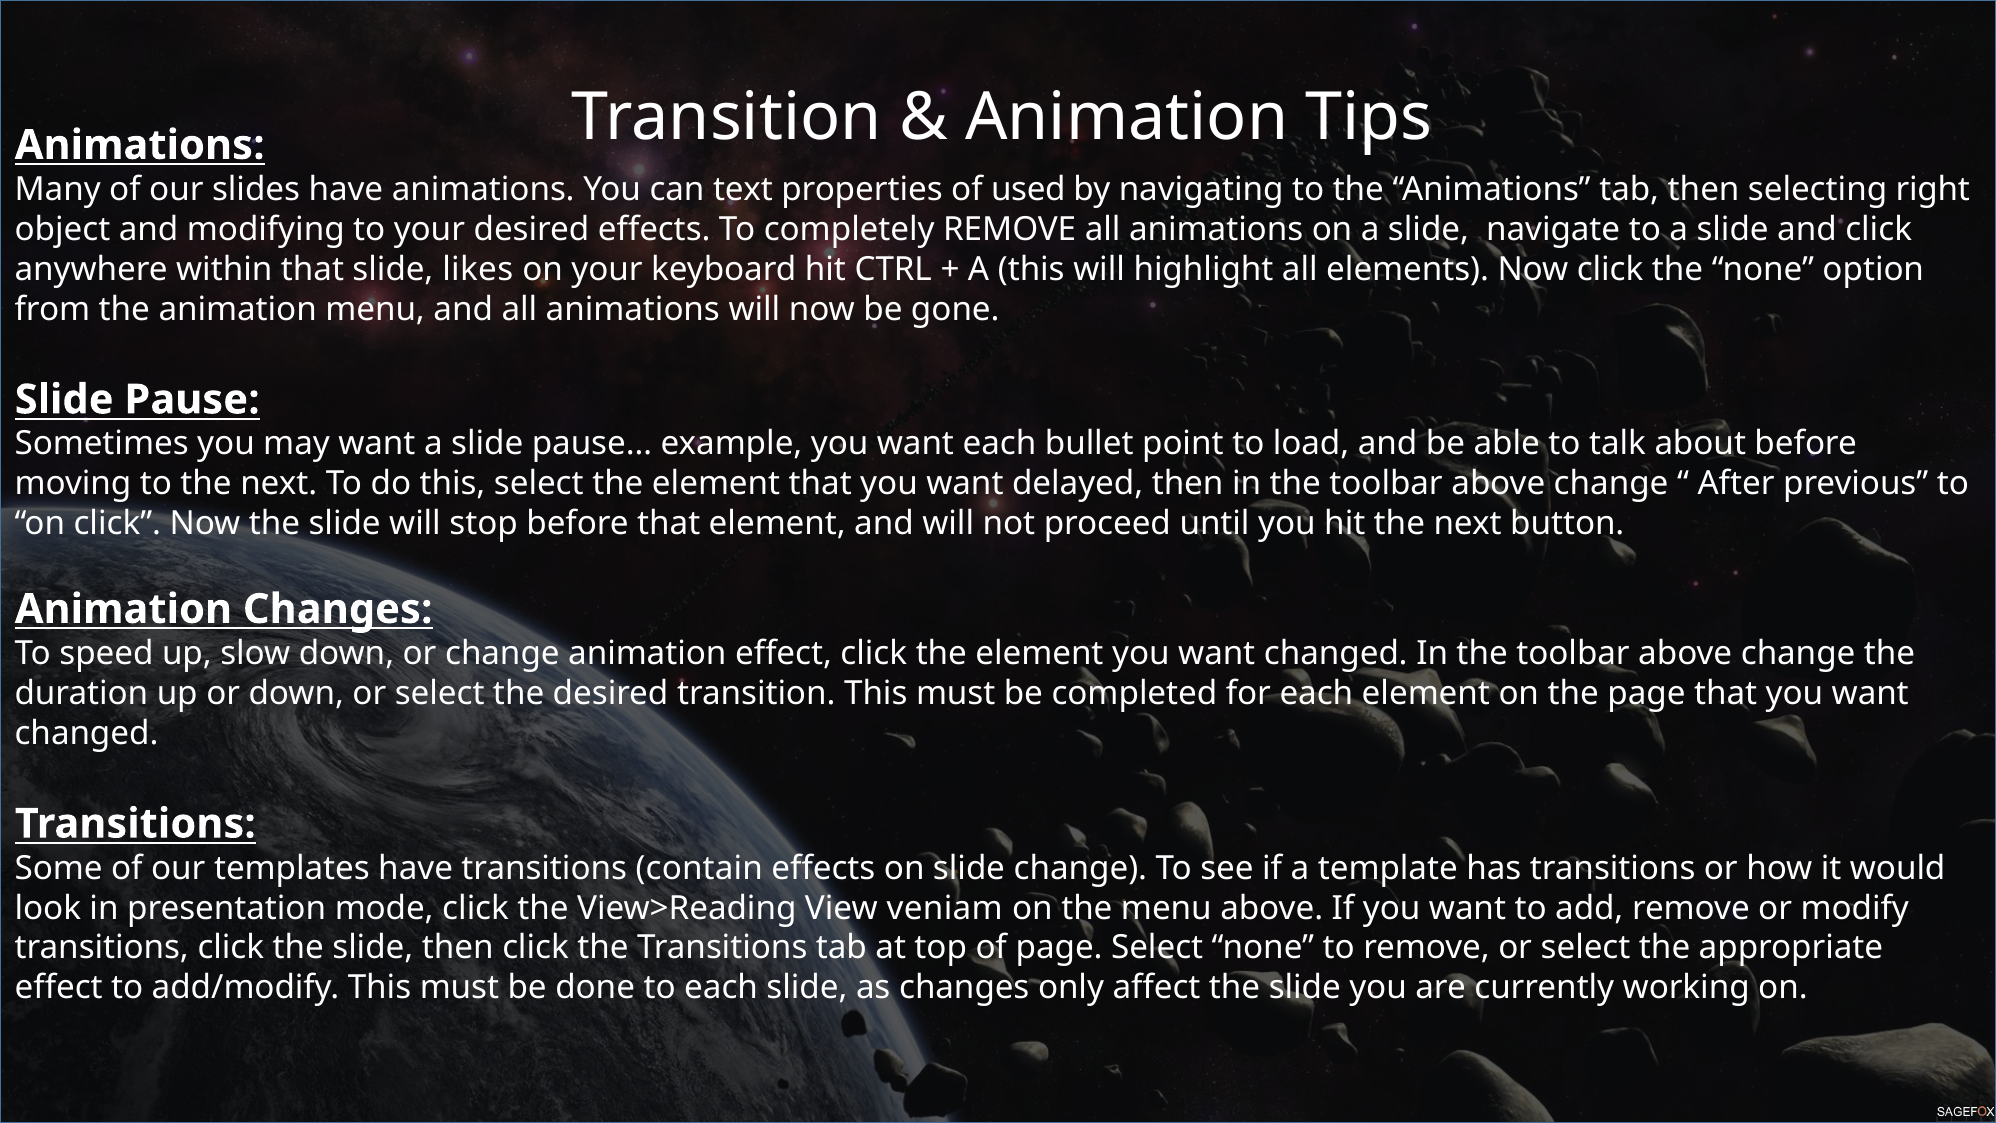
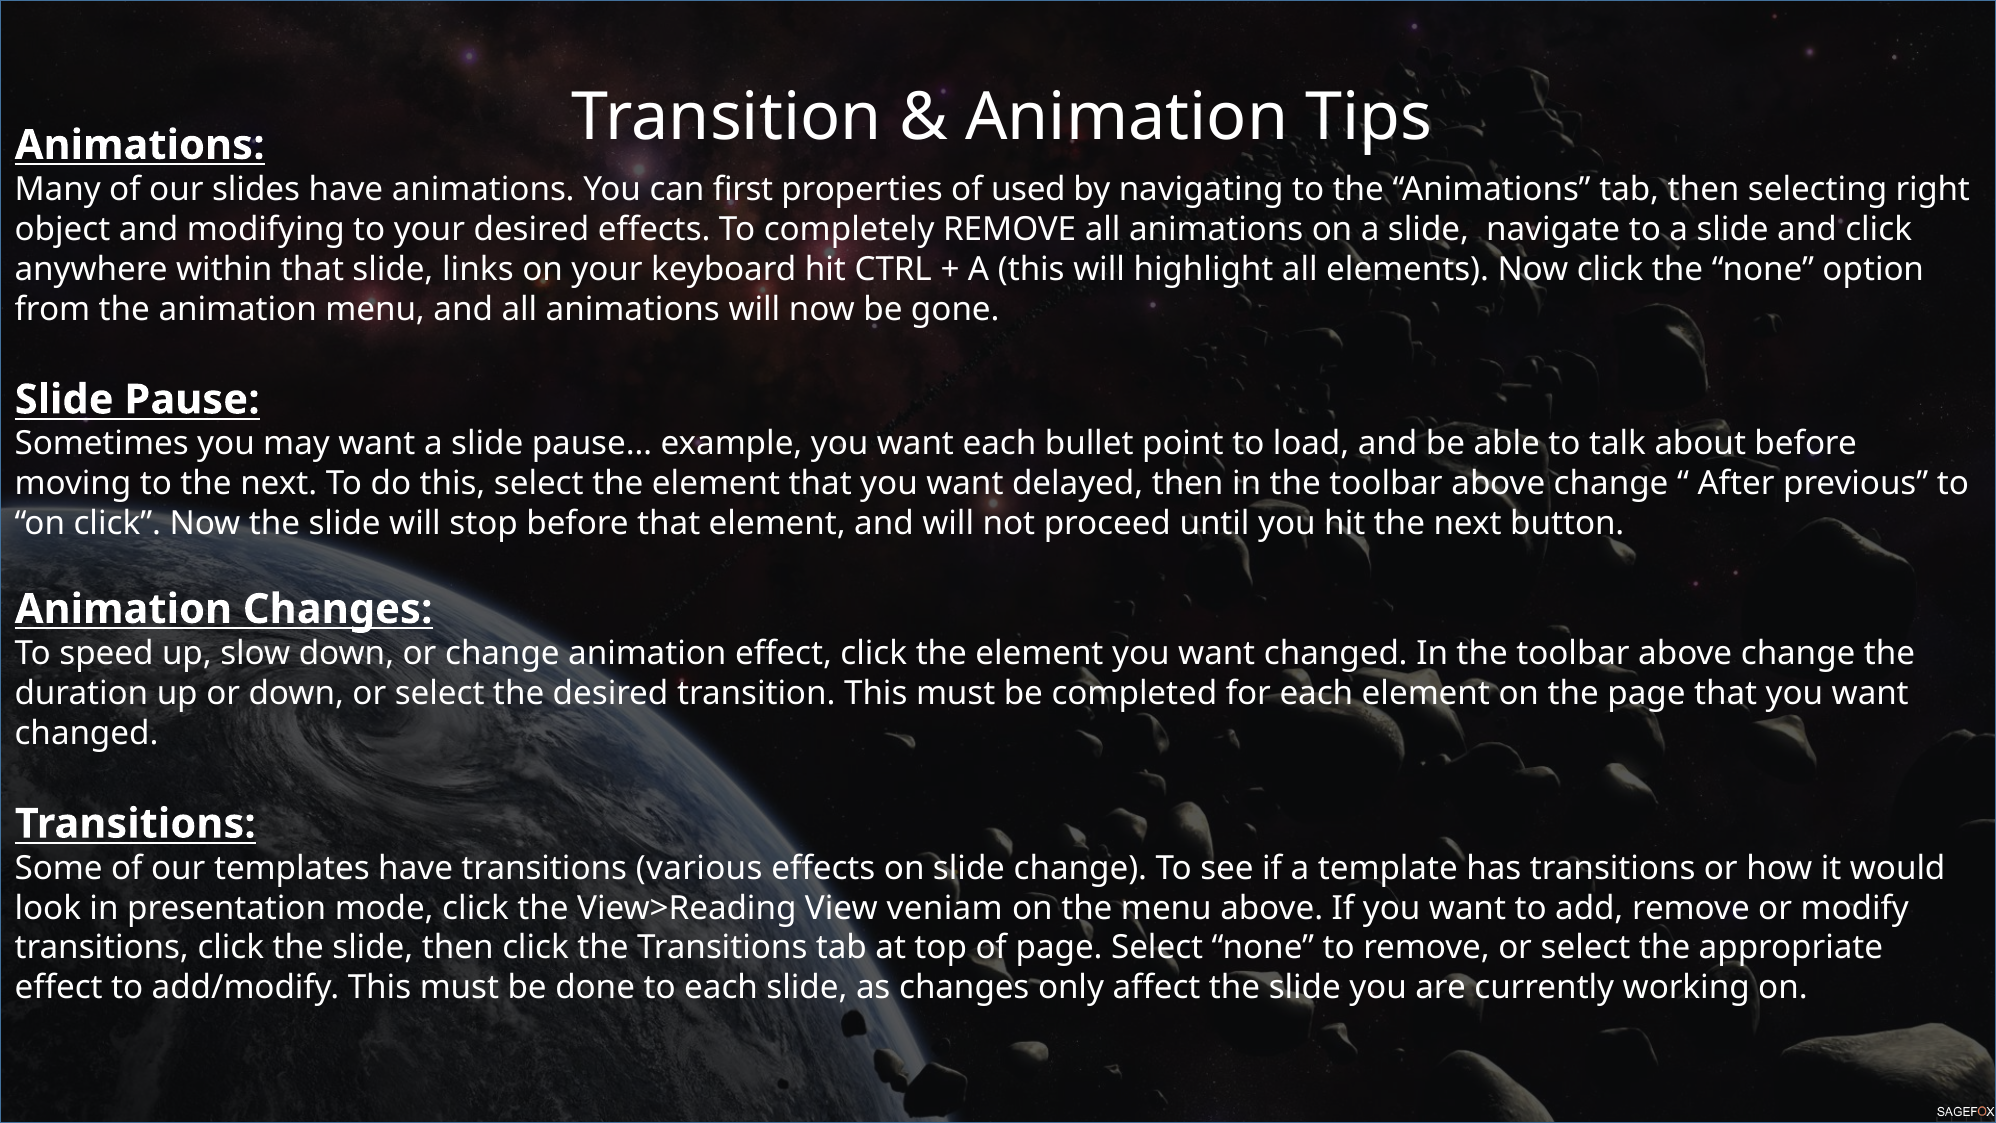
text: text -> first
likes: likes -> links
contain: contain -> various
